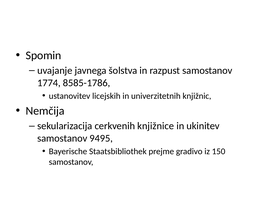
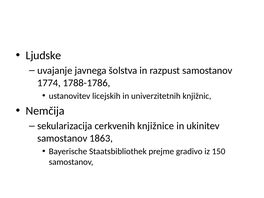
Spomin: Spomin -> Ljudske
8585-1786: 8585-1786 -> 1788-1786
9495: 9495 -> 1863
